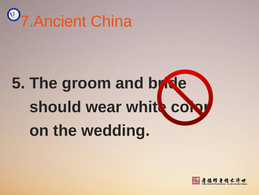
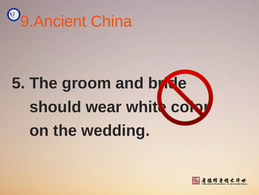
7.Ancient: 7.Ancient -> 9.Ancient
